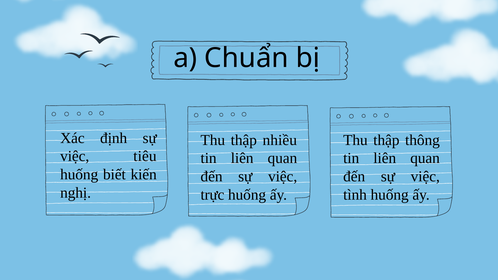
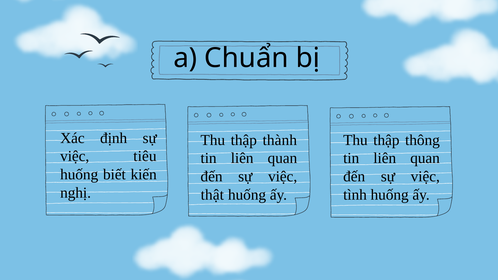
nhiều: nhiều -> thành
trực: trực -> thật
